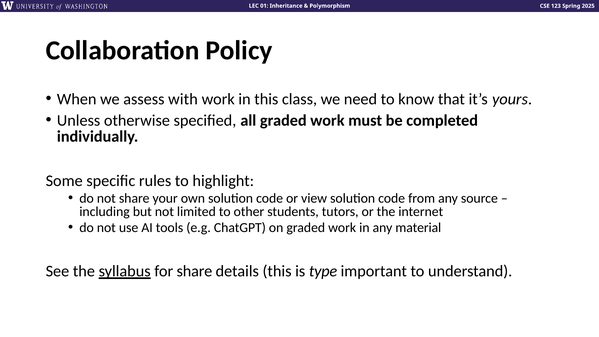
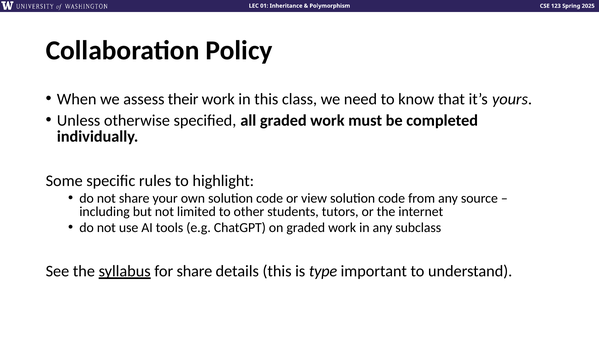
with: with -> their
material: material -> subclass
